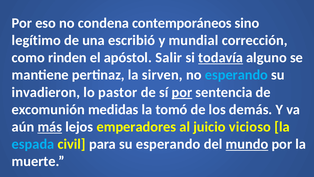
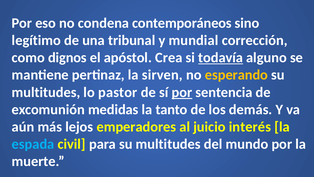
escribió: escribió -> tribunal
rinden: rinden -> dignos
Salir: Salir -> Crea
esperando at (236, 75) colour: light blue -> yellow
invadieron at (46, 92): invadieron -> multitudes
tomó: tomó -> tanto
más underline: present -> none
vicioso: vicioso -> interés
para su esperando: esperando -> multitudes
mundo underline: present -> none
